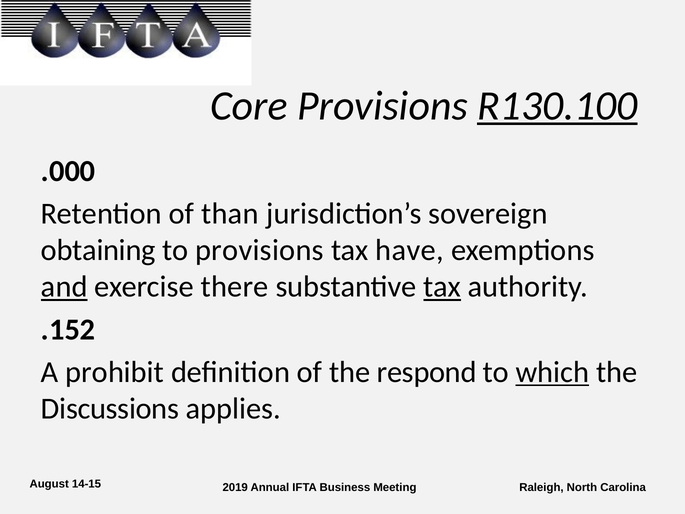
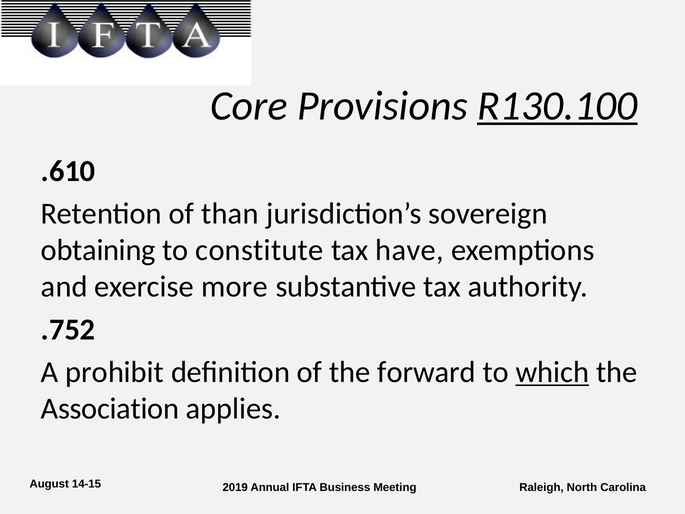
.000: .000 -> .610
to provisions: provisions -> constitute
and underline: present -> none
there: there -> more
tax at (442, 287) underline: present -> none
.152: .152 -> .752
respond: respond -> forward
Discussions: Discussions -> Association
